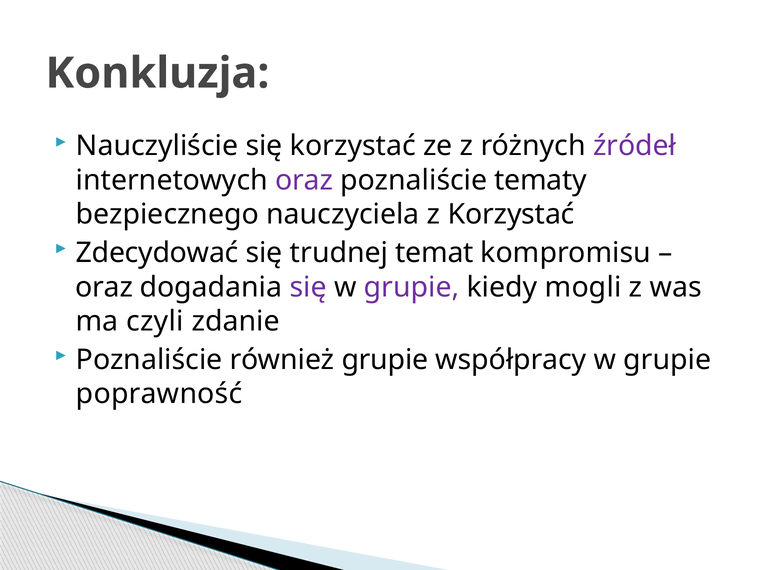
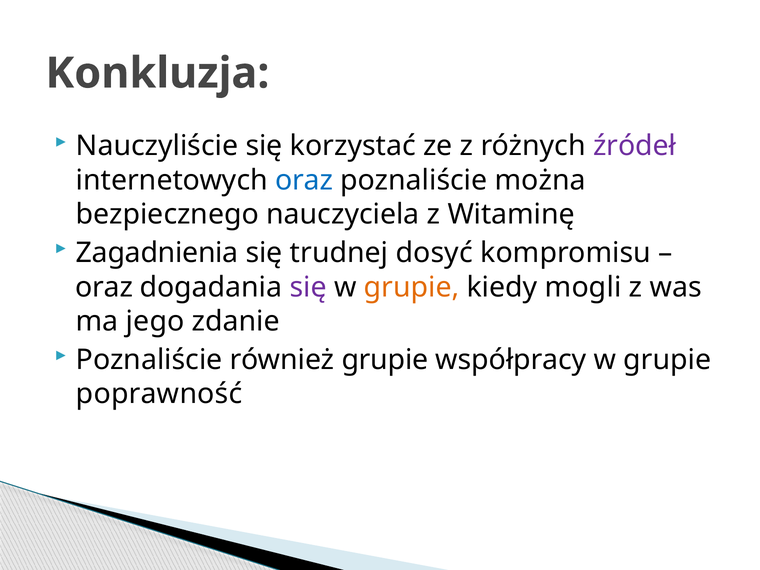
oraz at (304, 180) colour: purple -> blue
tematy: tematy -> można
z Korzystać: Korzystać -> Witaminę
Zdecydować: Zdecydować -> Zagadnienia
temat: temat -> dosyć
grupie at (412, 287) colour: purple -> orange
czyli: czyli -> jego
